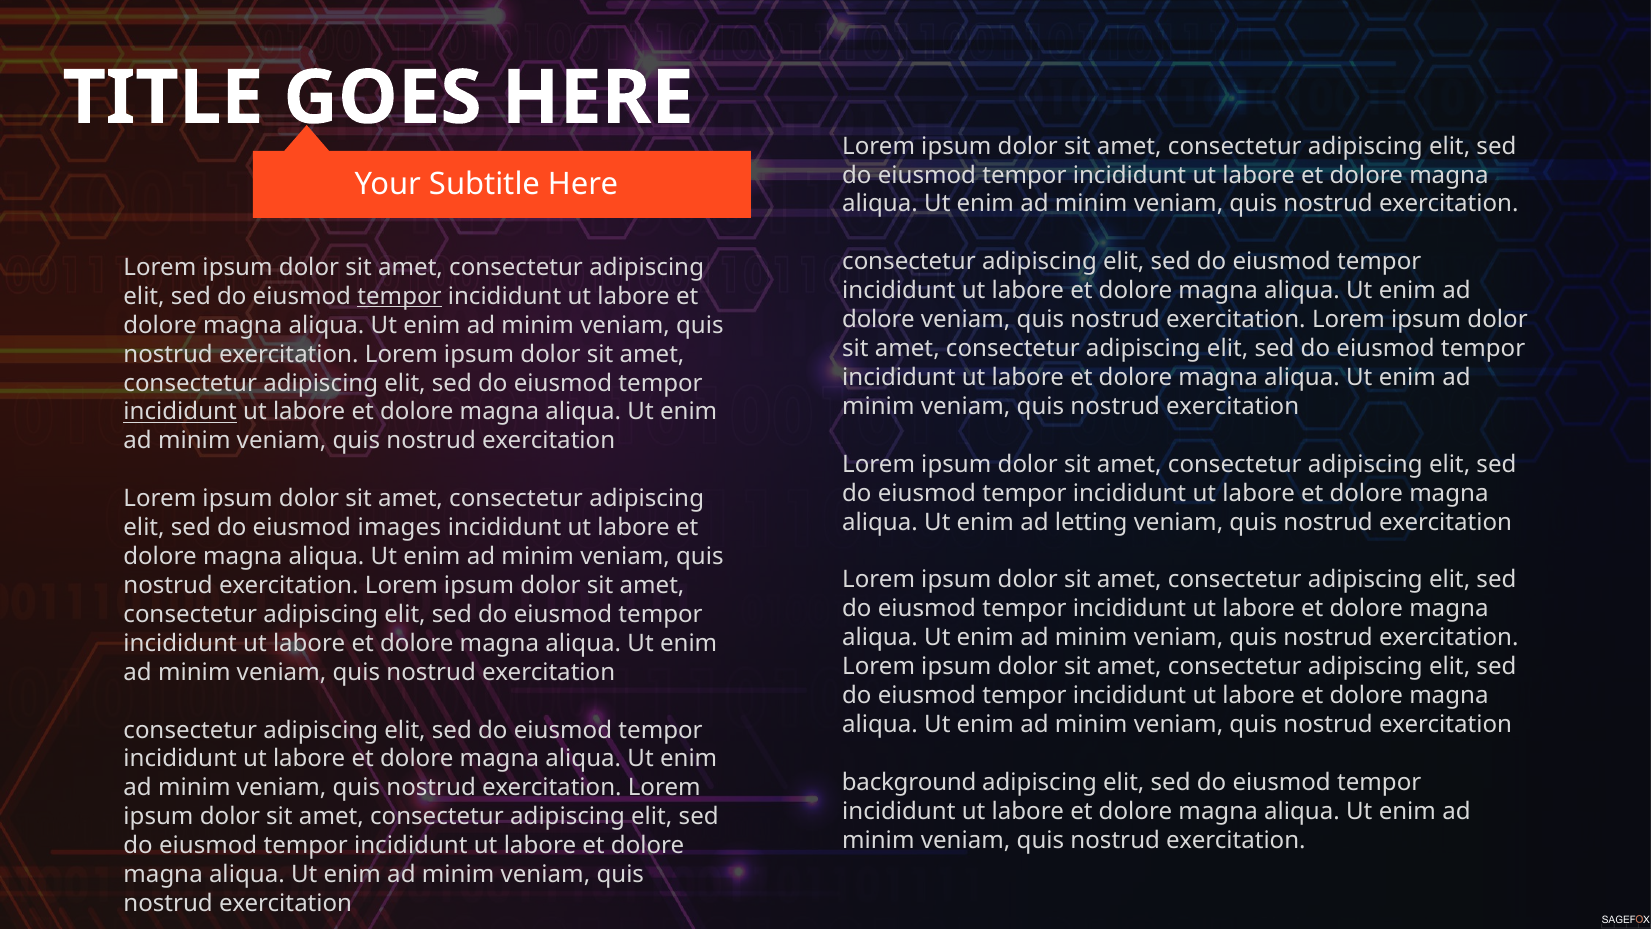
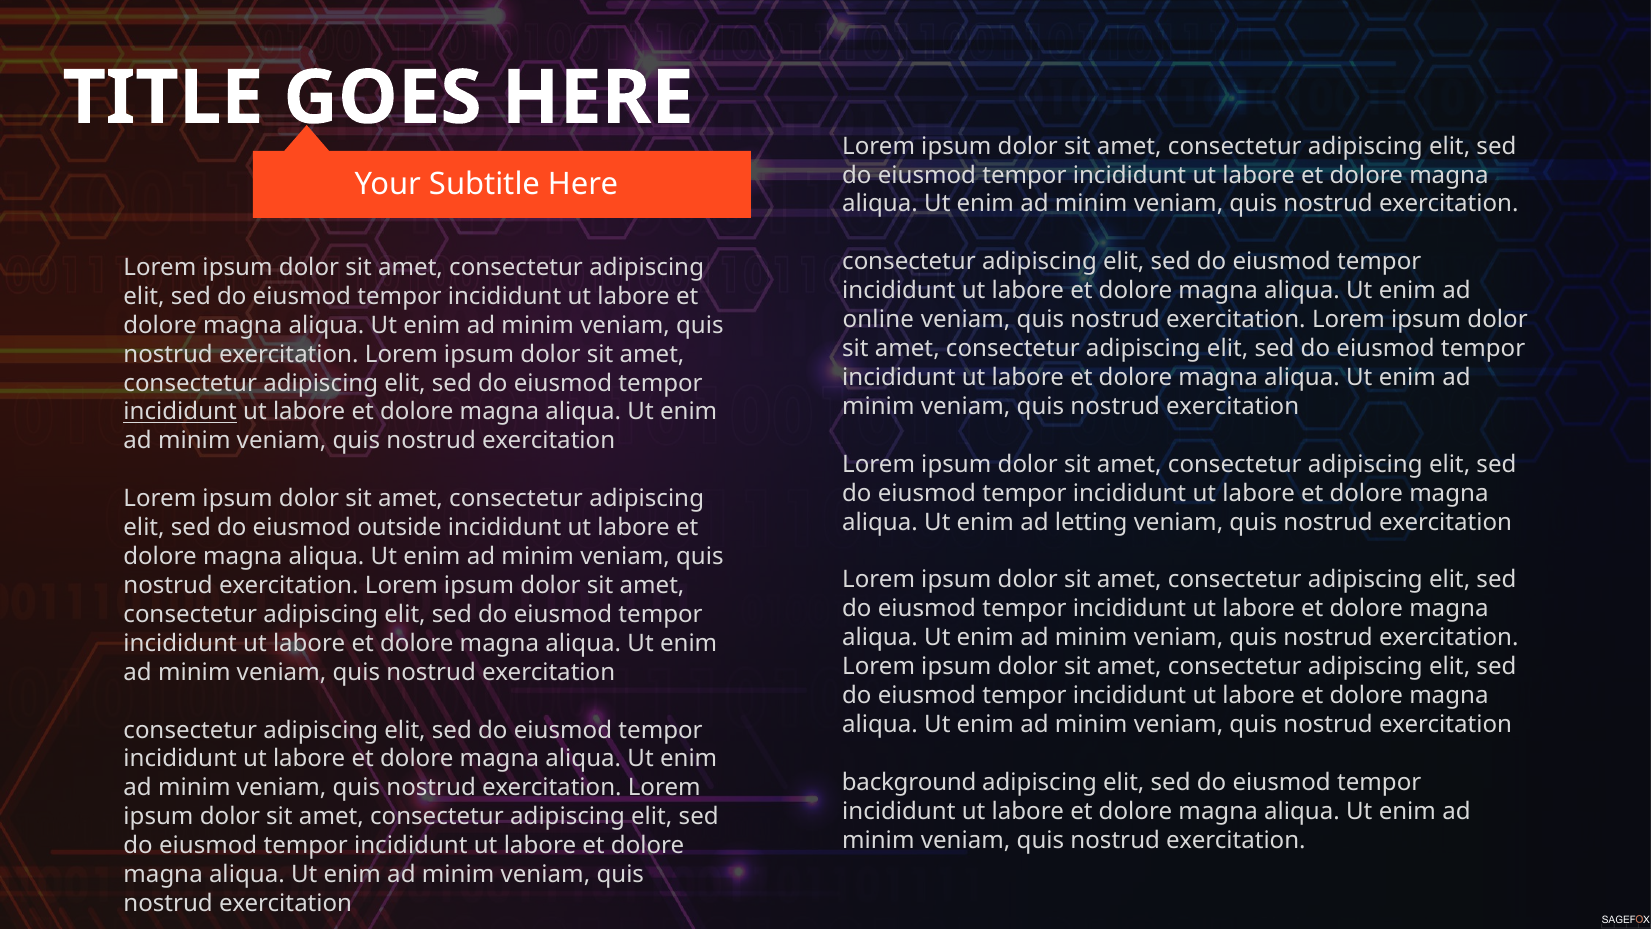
tempor at (400, 296) underline: present -> none
dolore at (879, 320): dolore -> online
images: images -> outside
